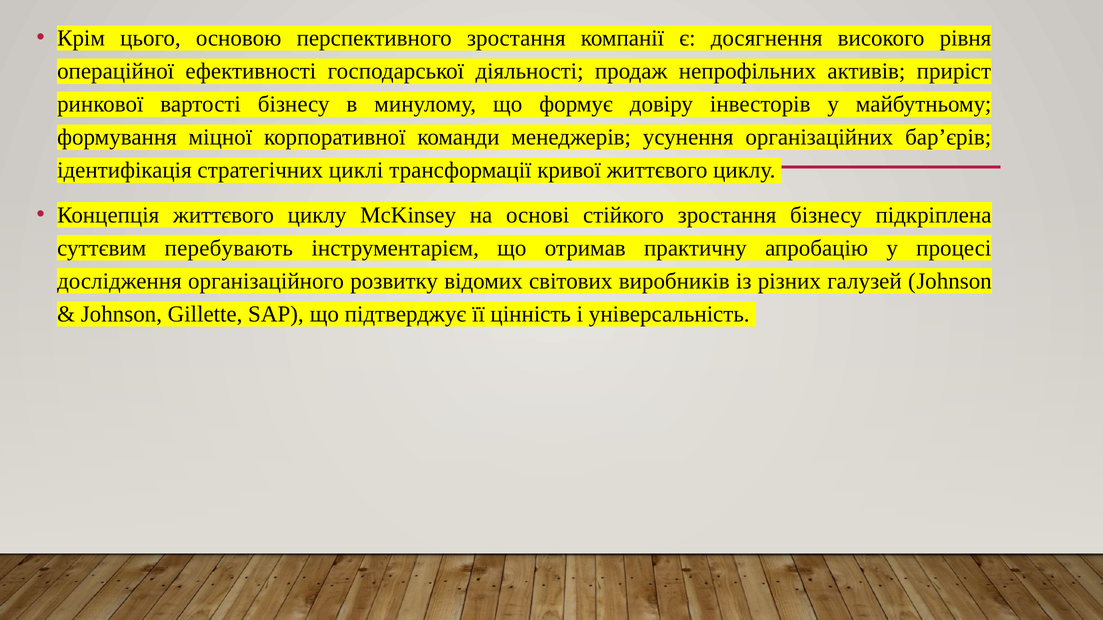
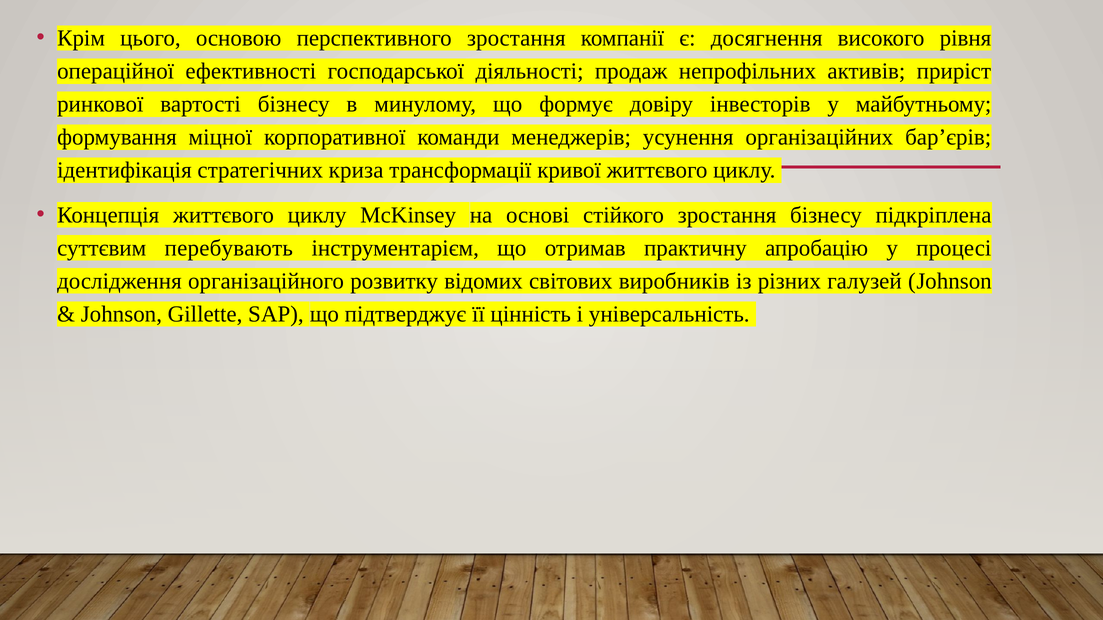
циклі: циклі -> криза
